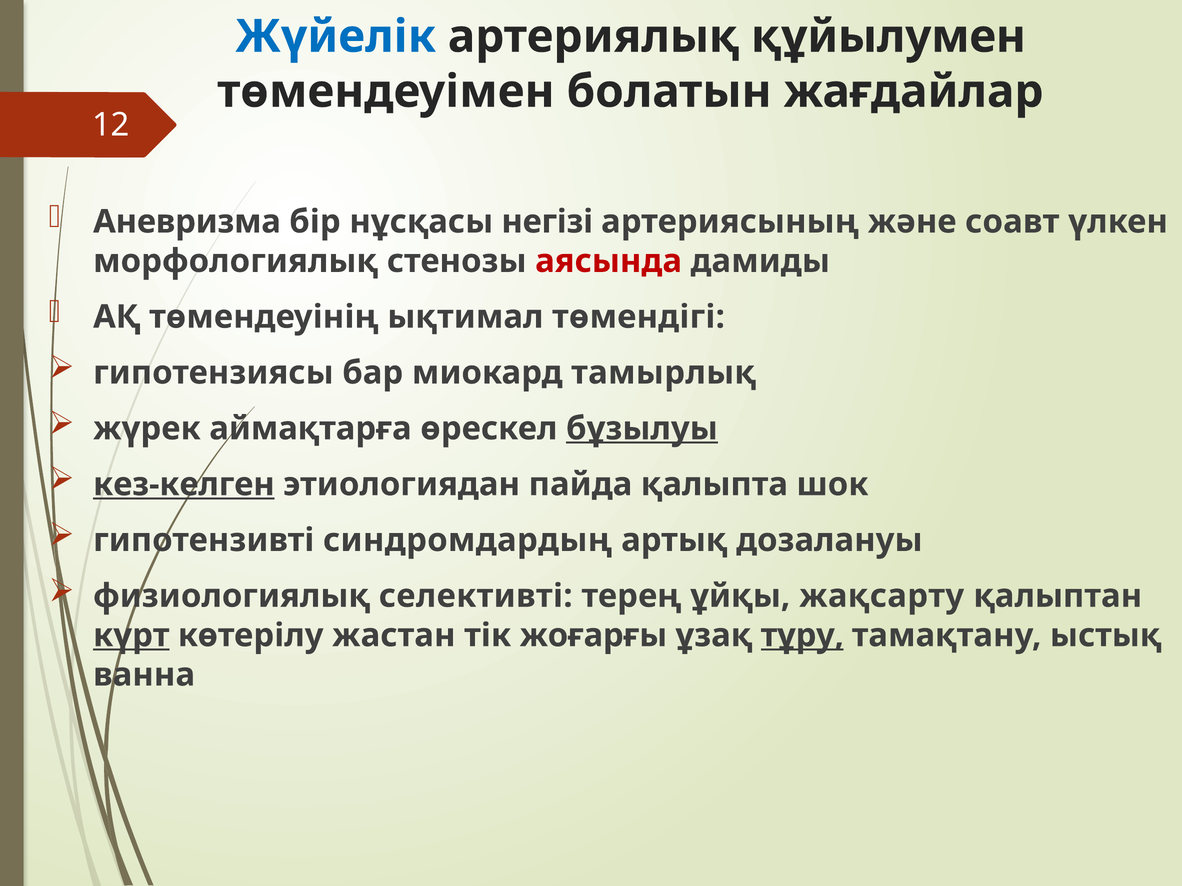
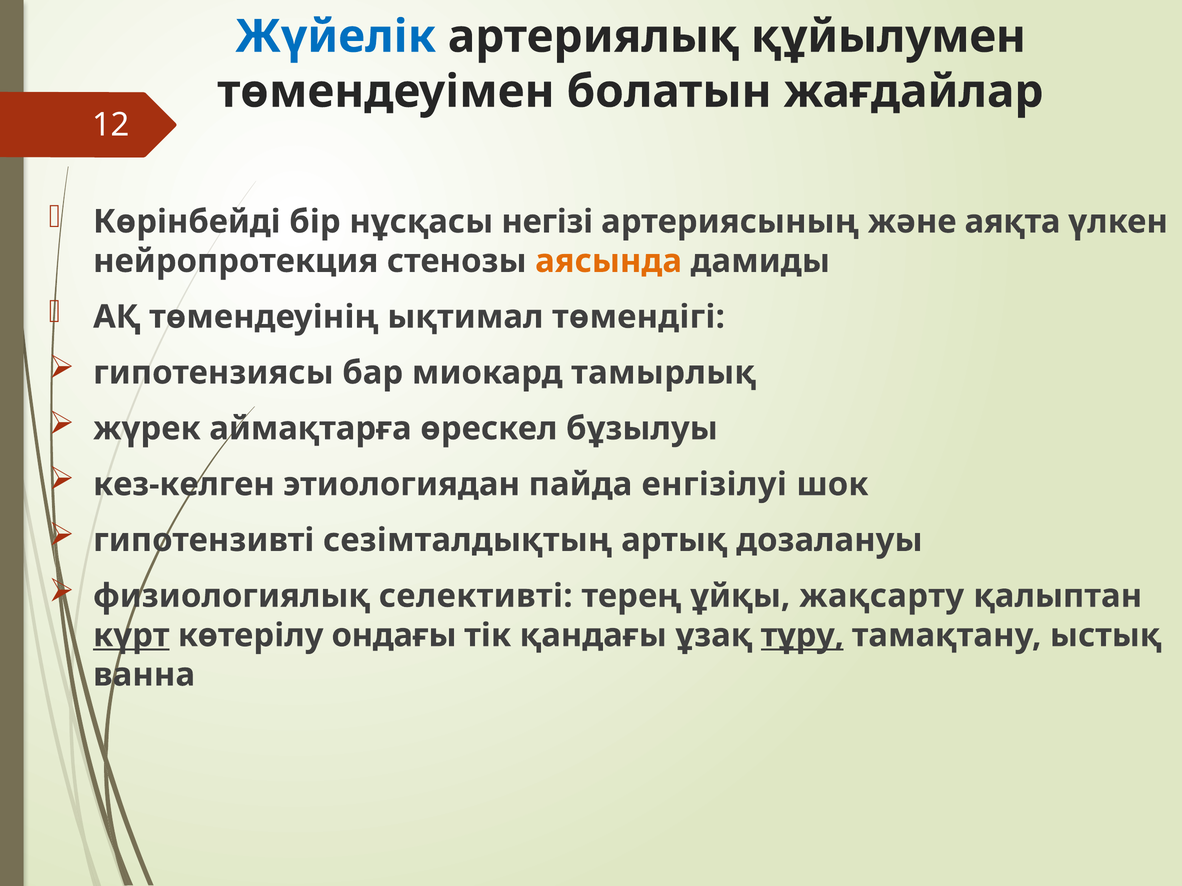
Аневризма: Аневризма -> Көрінбейді
соавт: соавт -> аяқта
морфологиялық: морфологиялық -> нейропротекция
аясында colour: red -> orange
бұзылуы underline: present -> none
кез-келген underline: present -> none
қалыпта: қалыпта -> енгізілуі
синдромдардың: синдромдардың -> сезімталдықтың
жастан: жастан -> ондағы
жоғарғы: жоғарғы -> қандағы
